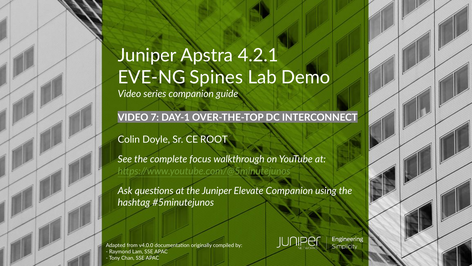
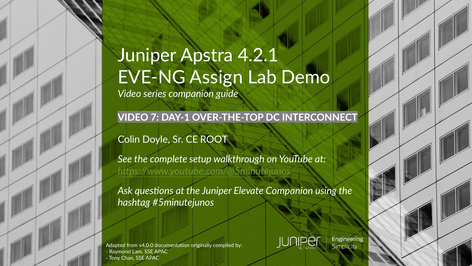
Spines: Spines -> Assign
focus: focus -> setup
